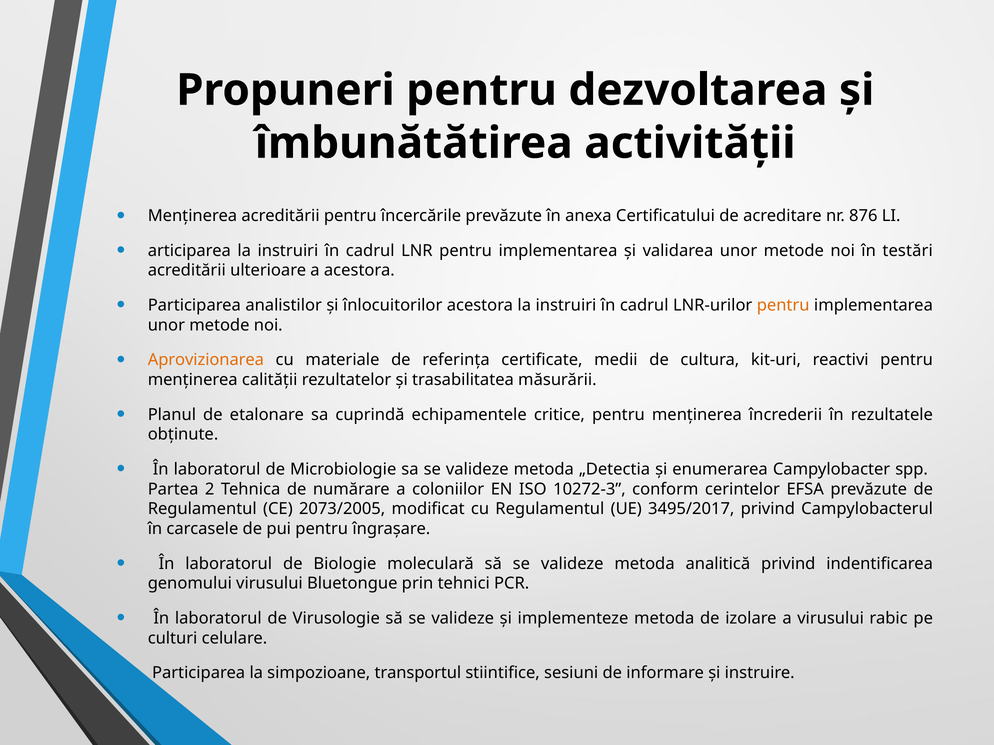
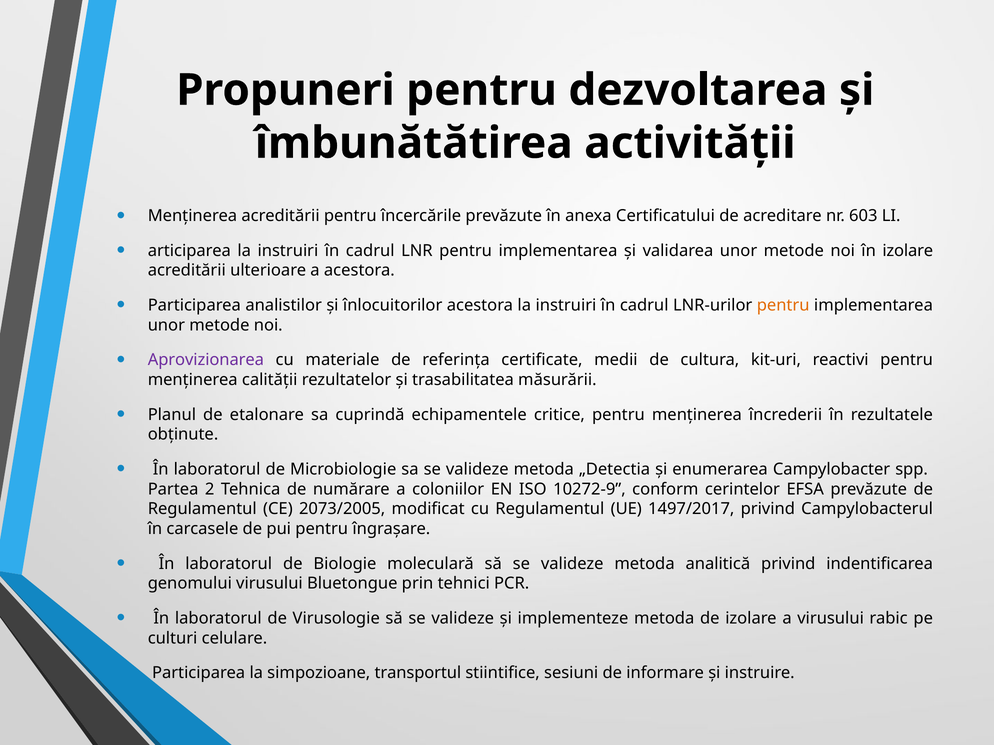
876: 876 -> 603
în testări: testări -> izolare
Aprovizionarea colour: orange -> purple
10272-3: 10272-3 -> 10272-9
3495/2017: 3495/2017 -> 1497/2017
